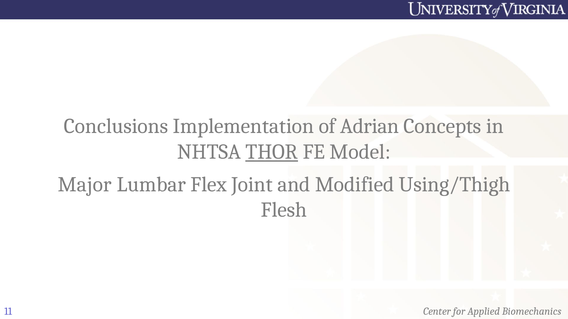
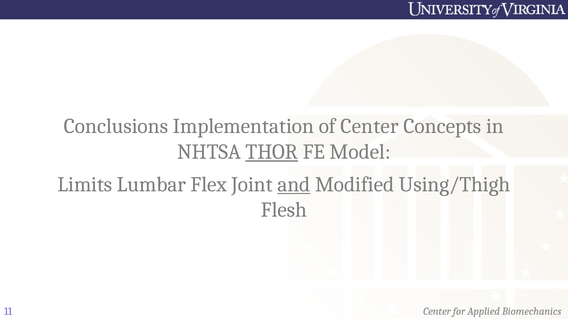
of Adrian: Adrian -> Center
Major: Major -> Limits
and underline: none -> present
